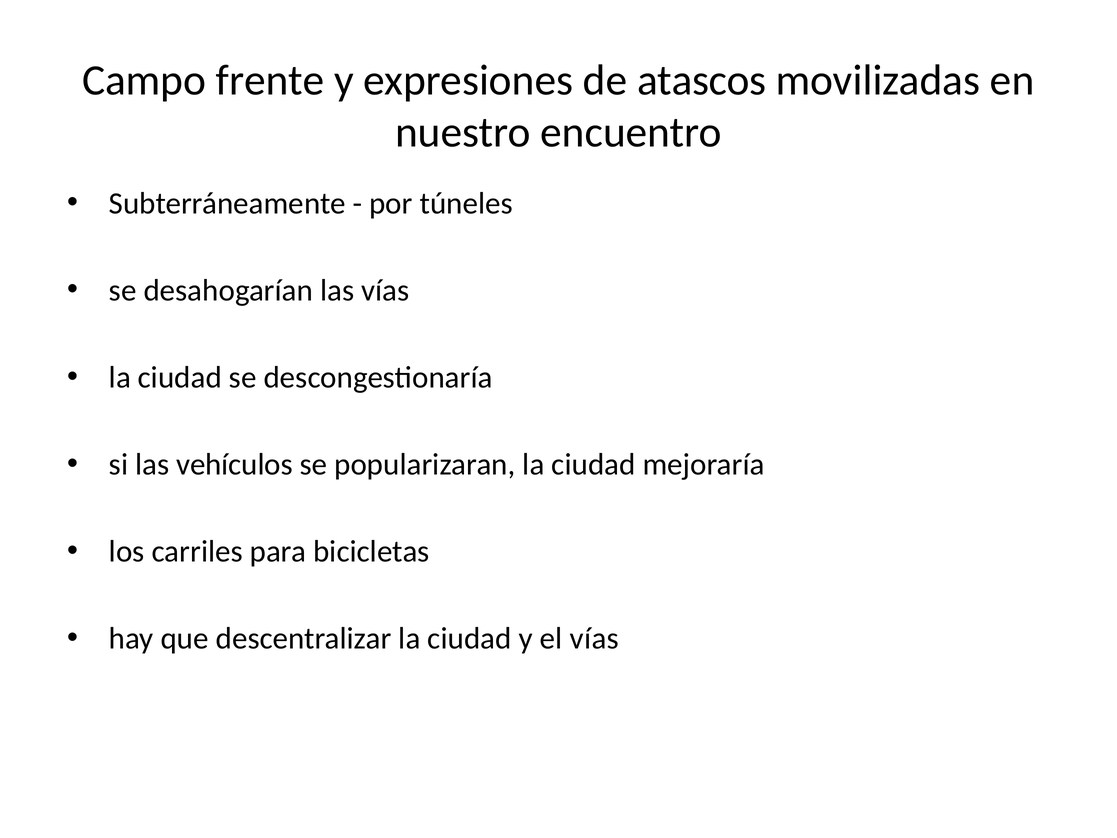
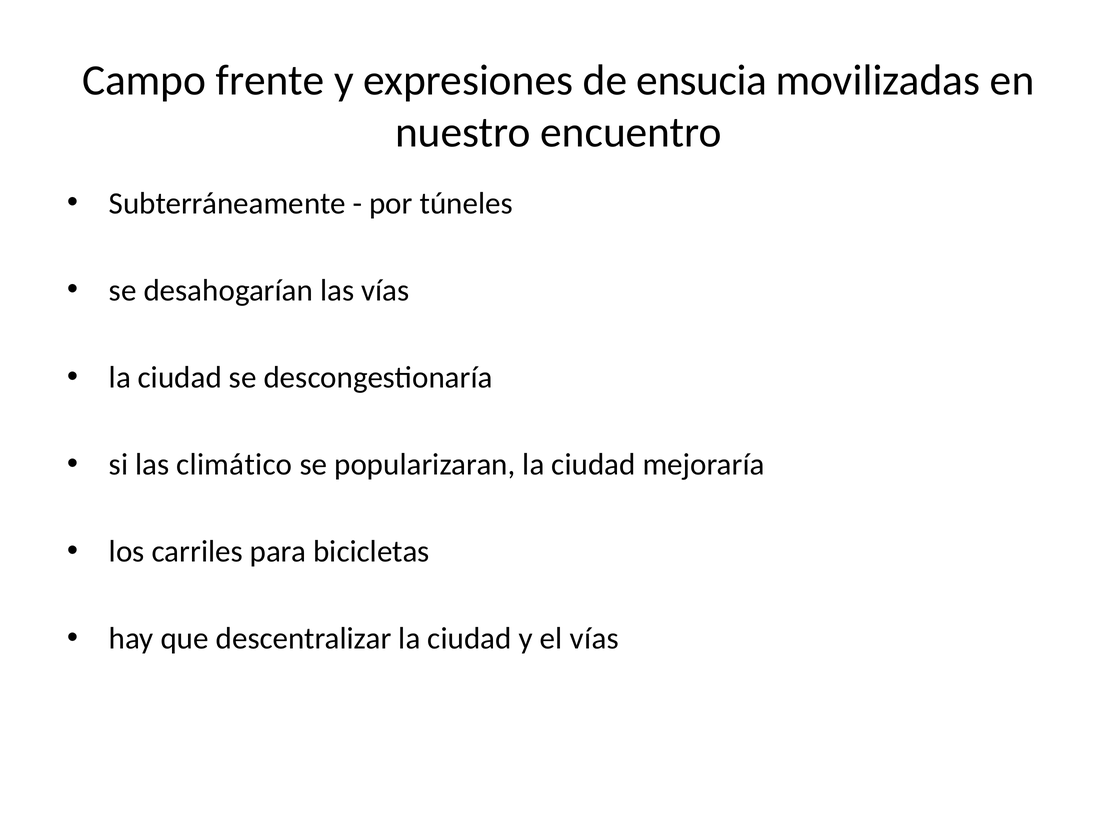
atascos: atascos -> ensucia
vehículos: vehículos -> climático
